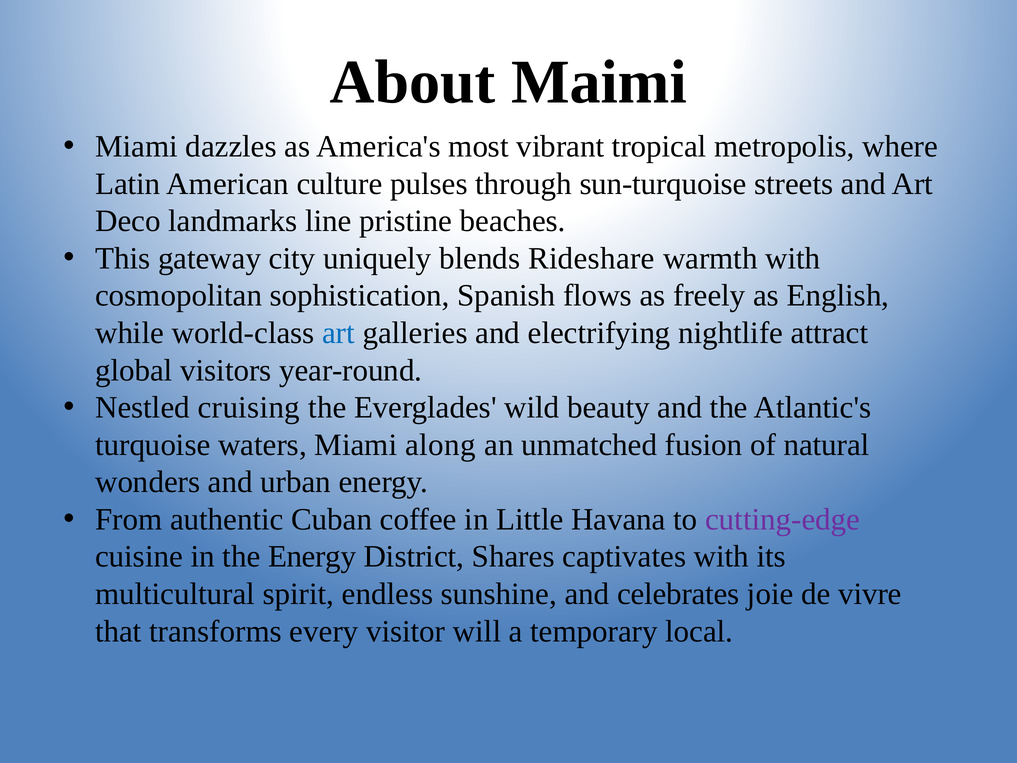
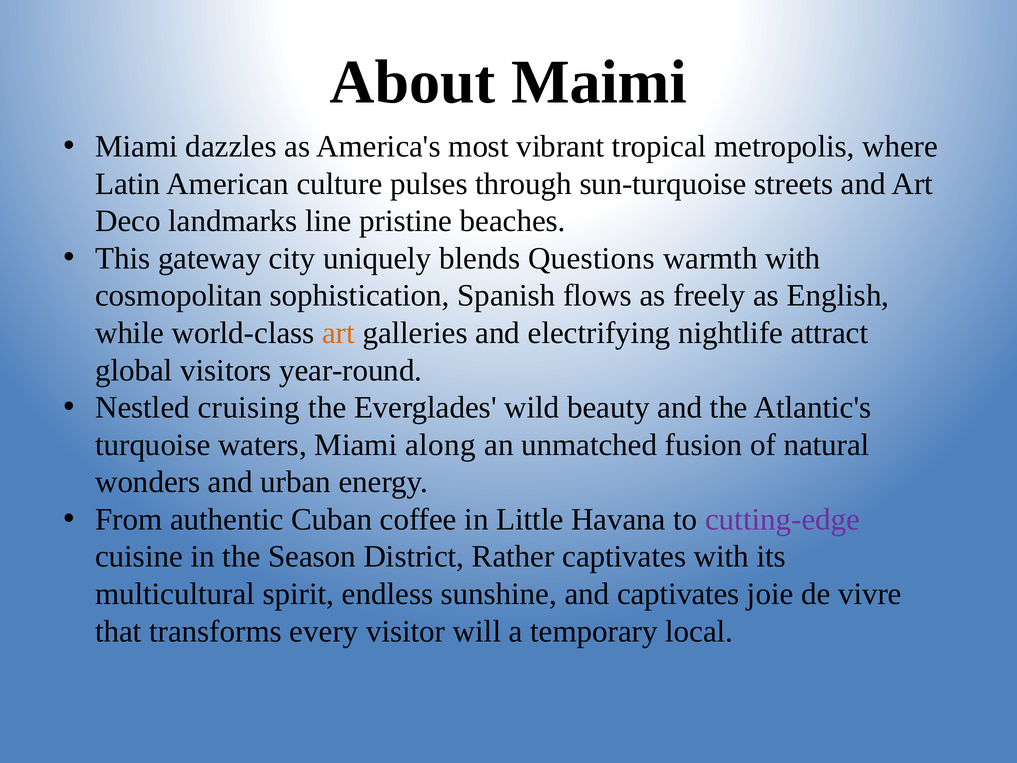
Rideshare: Rideshare -> Questions
art at (339, 333) colour: blue -> orange
the Energy: Energy -> Season
Shares: Shares -> Rather
and celebrates: celebrates -> captivates
